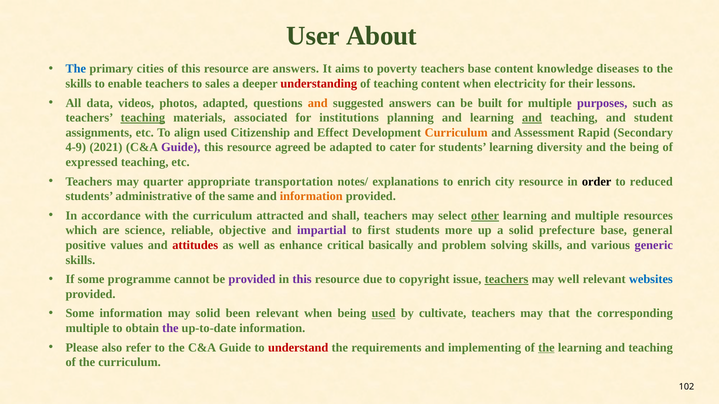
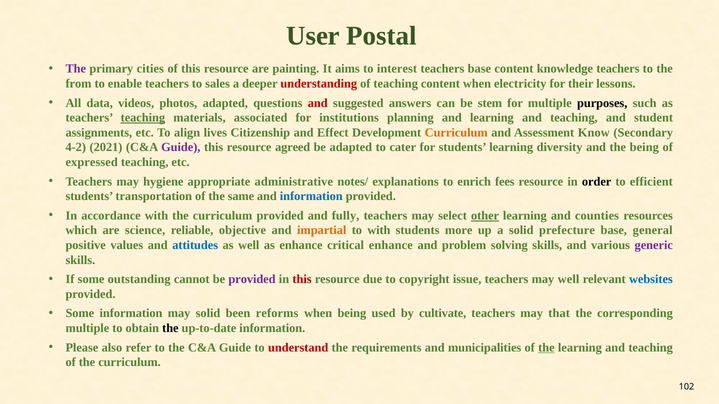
About: About -> Postal
The at (76, 69) colour: blue -> purple
are answers: answers -> painting
poverty: poverty -> interest
knowledge diseases: diseases -> teachers
skills at (79, 84): skills -> from
and at (318, 103) colour: orange -> red
built: built -> stem
purposes colour: purple -> black
and at (532, 118) underline: present -> none
align used: used -> lives
Rapid: Rapid -> Know
4-9: 4-9 -> 4-2
quarter: quarter -> hygiene
transportation: transportation -> administrative
city: city -> fees
reduced: reduced -> efficient
administrative: administrative -> transportation
information at (311, 197) colour: orange -> blue
curriculum attracted: attracted -> provided
shall: shall -> fully
and multiple: multiple -> counties
impartial colour: purple -> orange
to first: first -> with
attitudes colour: red -> blue
critical basically: basically -> enhance
programme: programme -> outstanding
this at (302, 280) colour: purple -> red
teachers at (507, 280) underline: present -> none
been relevant: relevant -> reforms
used at (384, 314) underline: present -> none
the at (170, 329) colour: purple -> black
implementing: implementing -> municipalities
